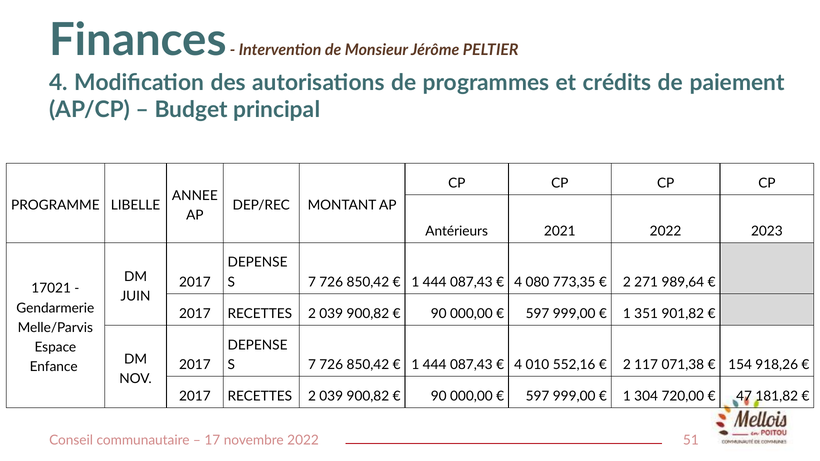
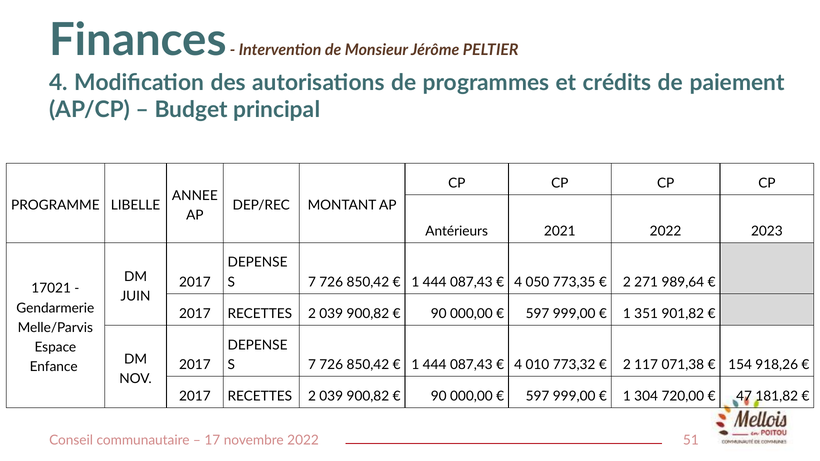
080: 080 -> 050
552,16: 552,16 -> 773,32
